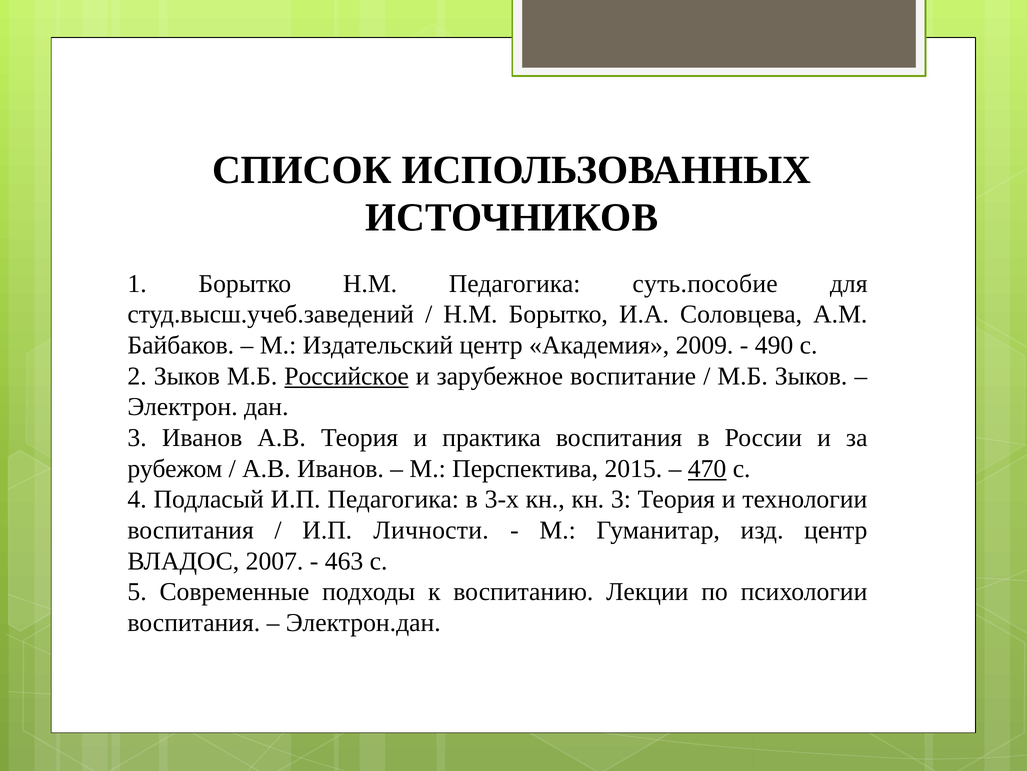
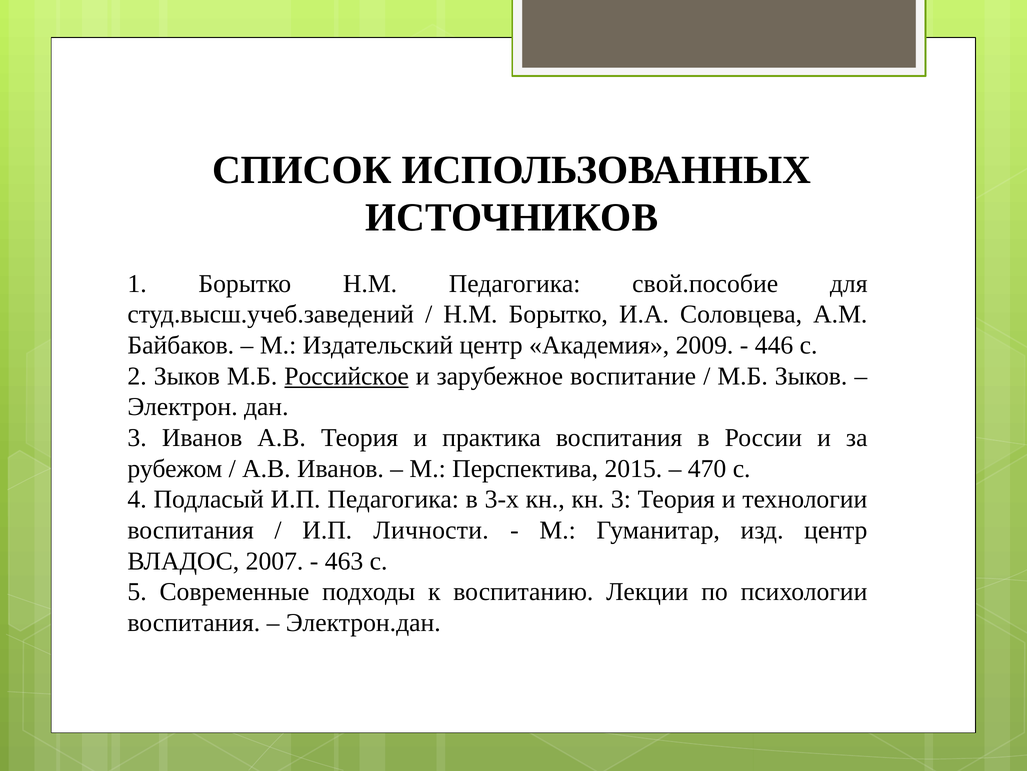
суть.пособие: суть.пособие -> свой.пособие
490: 490 -> 446
470 underline: present -> none
